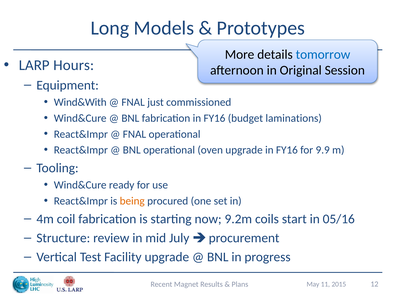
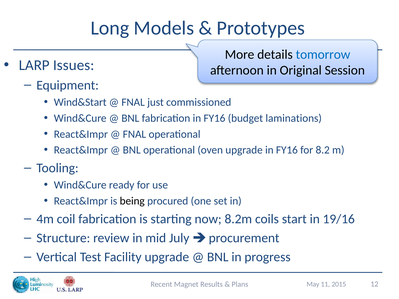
Hours: Hours -> Issues
Wind&With: Wind&With -> Wind&Start
9.9: 9.9 -> 8.2
being colour: orange -> black
9.2m: 9.2m -> 8.2m
05/16: 05/16 -> 19/16
